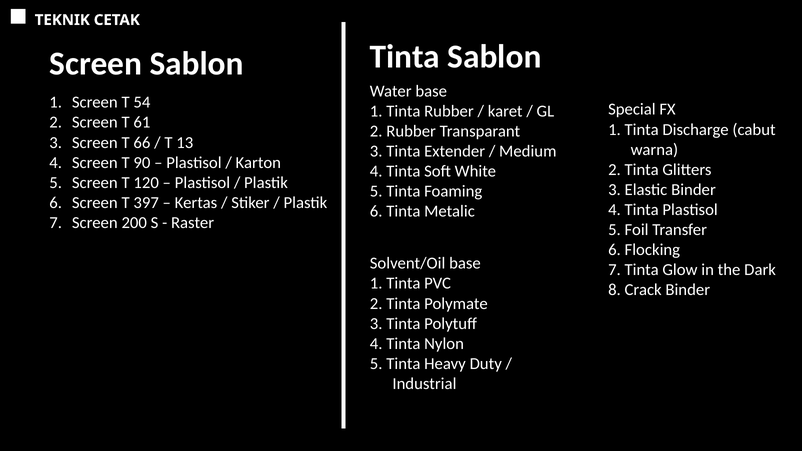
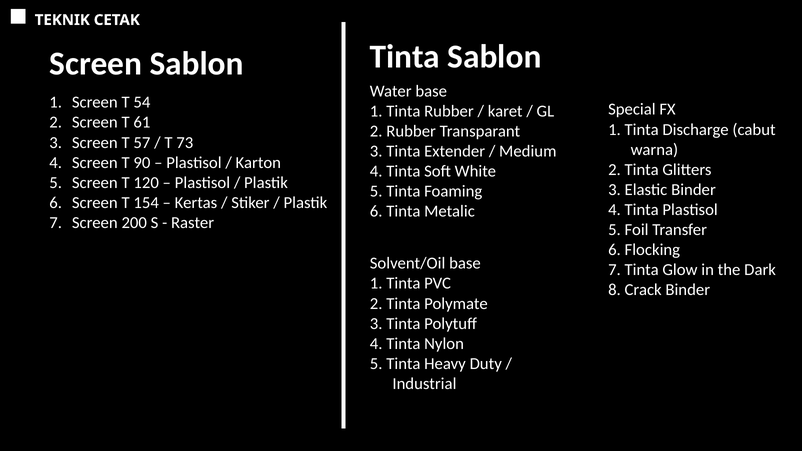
66: 66 -> 57
13: 13 -> 73
397: 397 -> 154
